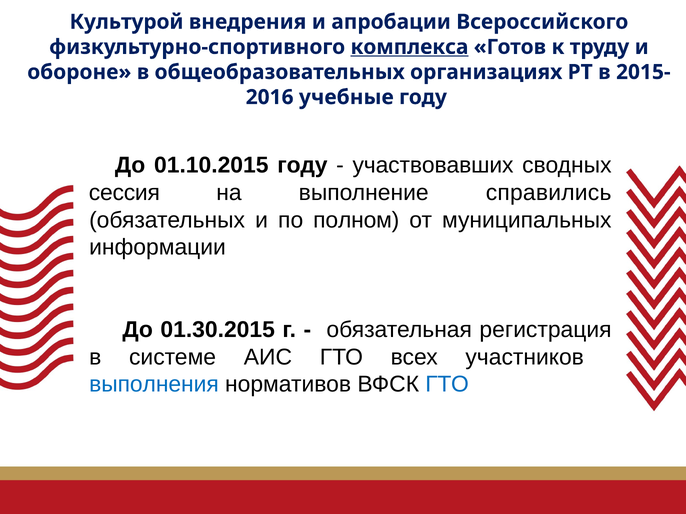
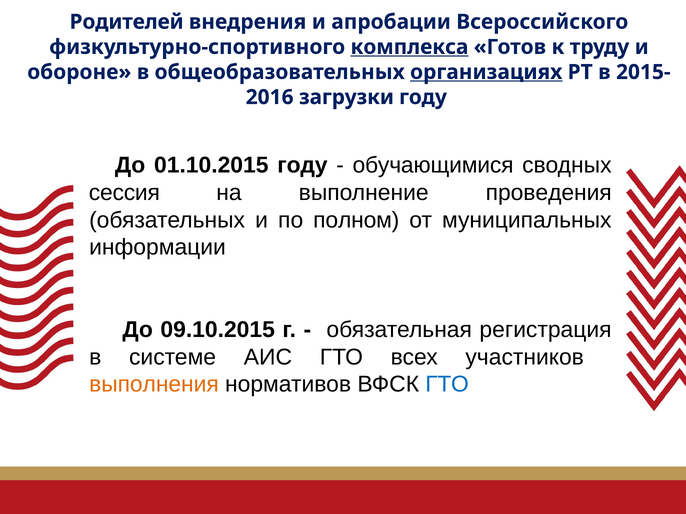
Культурой: Культурой -> Родителей
организациях underline: none -> present
учебные: учебные -> загрузки
участвовавших: участвовавших -> обучающимися
справились: справились -> проведения
01.30.2015: 01.30.2015 -> 09.10.2015
выполнения colour: blue -> orange
